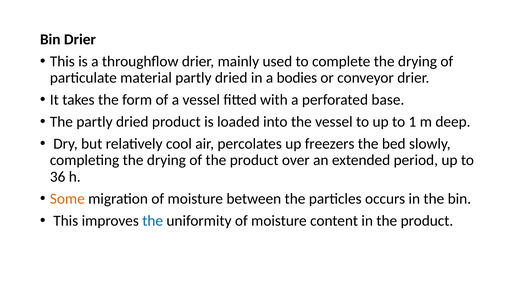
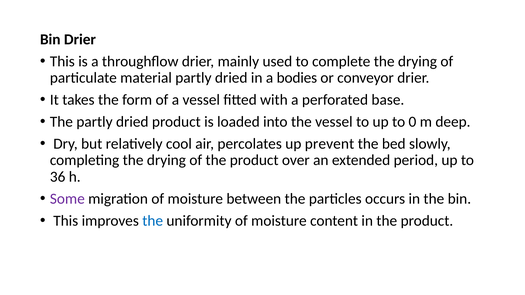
1: 1 -> 0
freezers: freezers -> prevent
Some colour: orange -> purple
